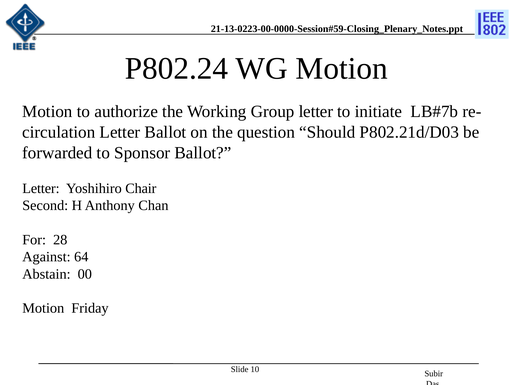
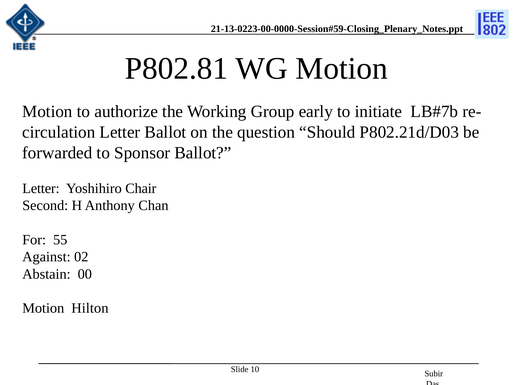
P802.24: P802.24 -> P802.81
Group letter: letter -> early
28: 28 -> 55
64: 64 -> 02
Friday: Friday -> Hilton
